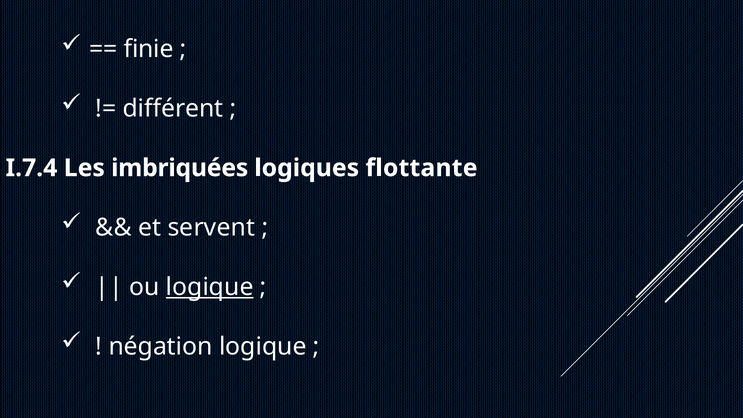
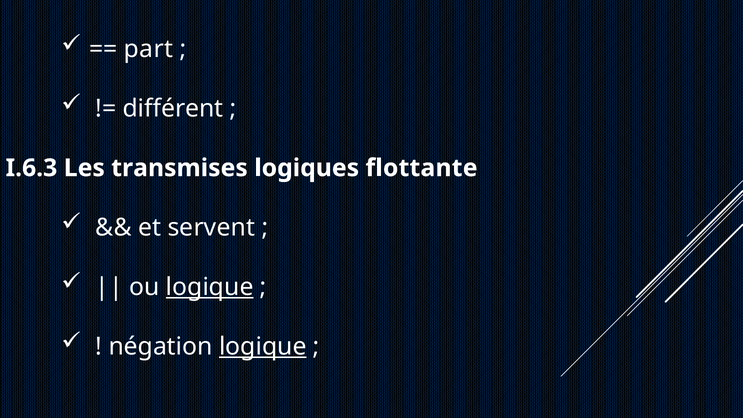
finie: finie -> part
I.7.4: I.7.4 -> I.6.3
imbriquées: imbriquées -> transmises
logique at (263, 346) underline: none -> present
